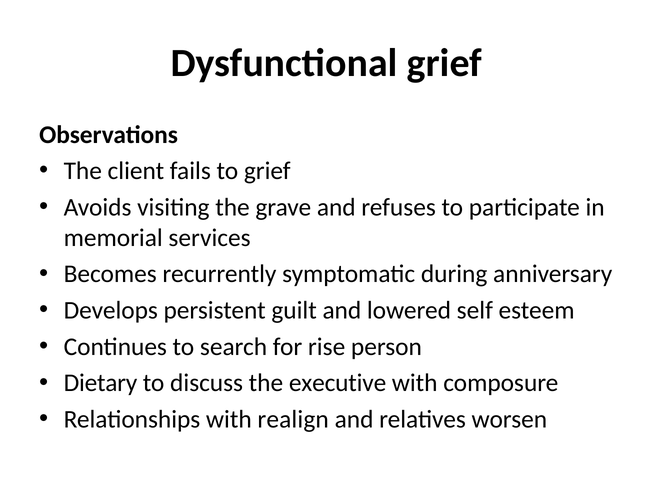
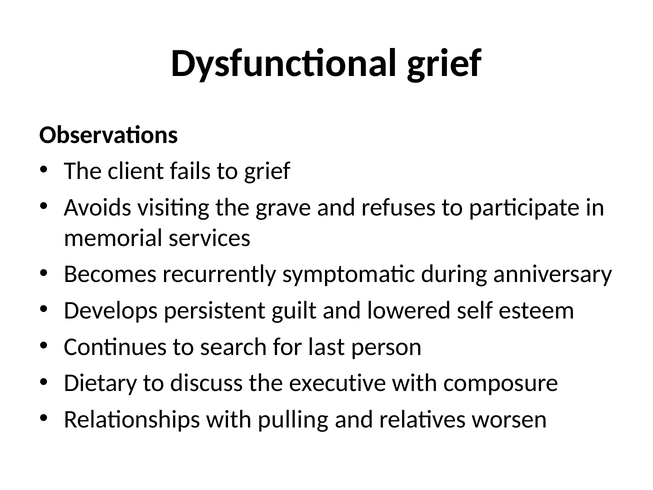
rise: rise -> last
realign: realign -> pulling
